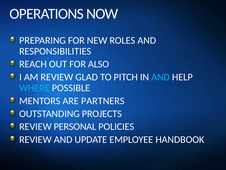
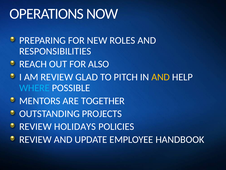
AND at (161, 77) colour: light blue -> yellow
PARTNERS: PARTNERS -> TOGETHER
PERSONAL: PERSONAL -> HOLIDAYS
